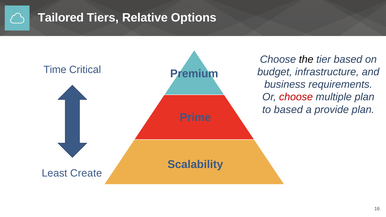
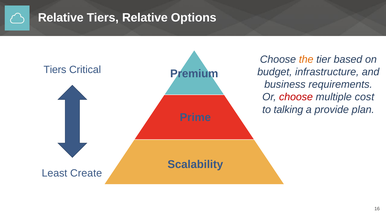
Tailored at (61, 18): Tailored -> Relative
the colour: black -> orange
Time at (55, 70): Time -> Tiers
multiple plan: plan -> cost
to based: based -> talking
